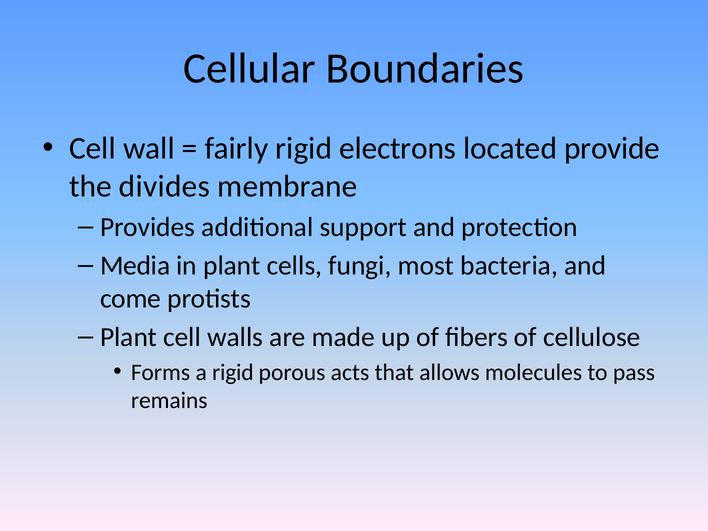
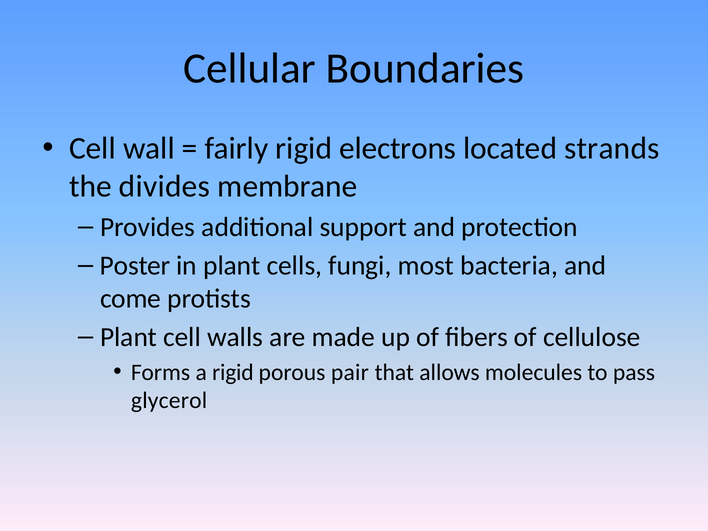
provide: provide -> strands
Media: Media -> Poster
acts: acts -> pair
remains: remains -> glycerol
